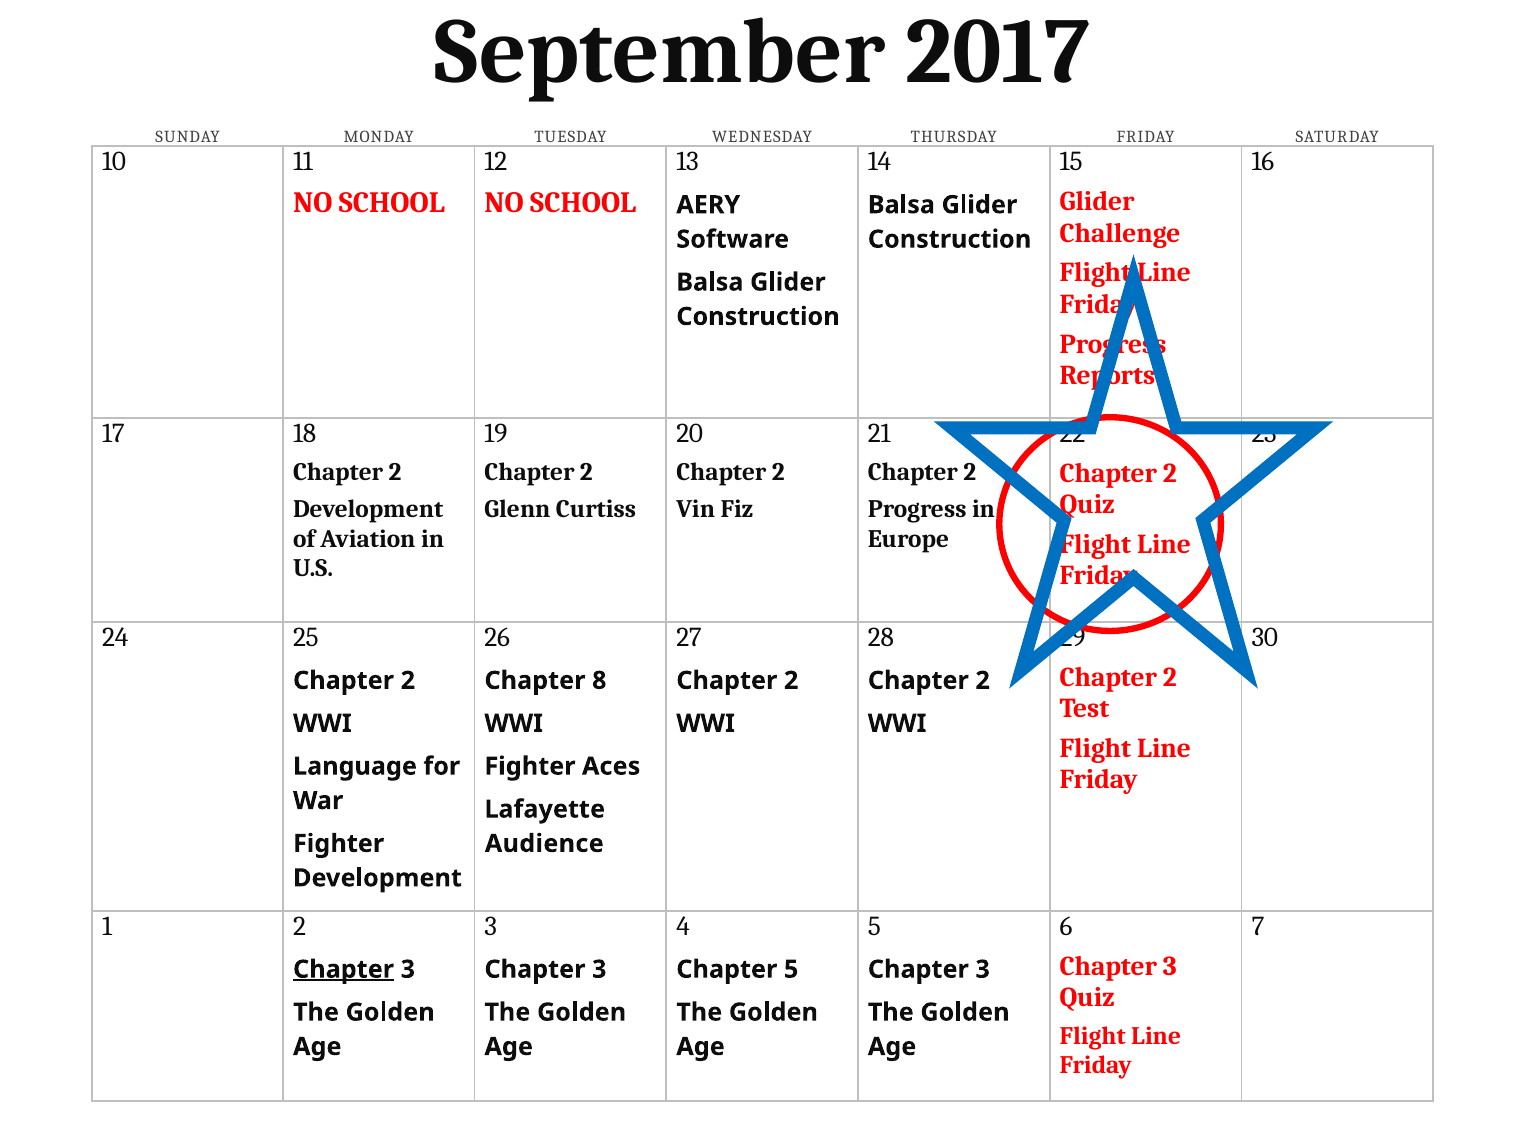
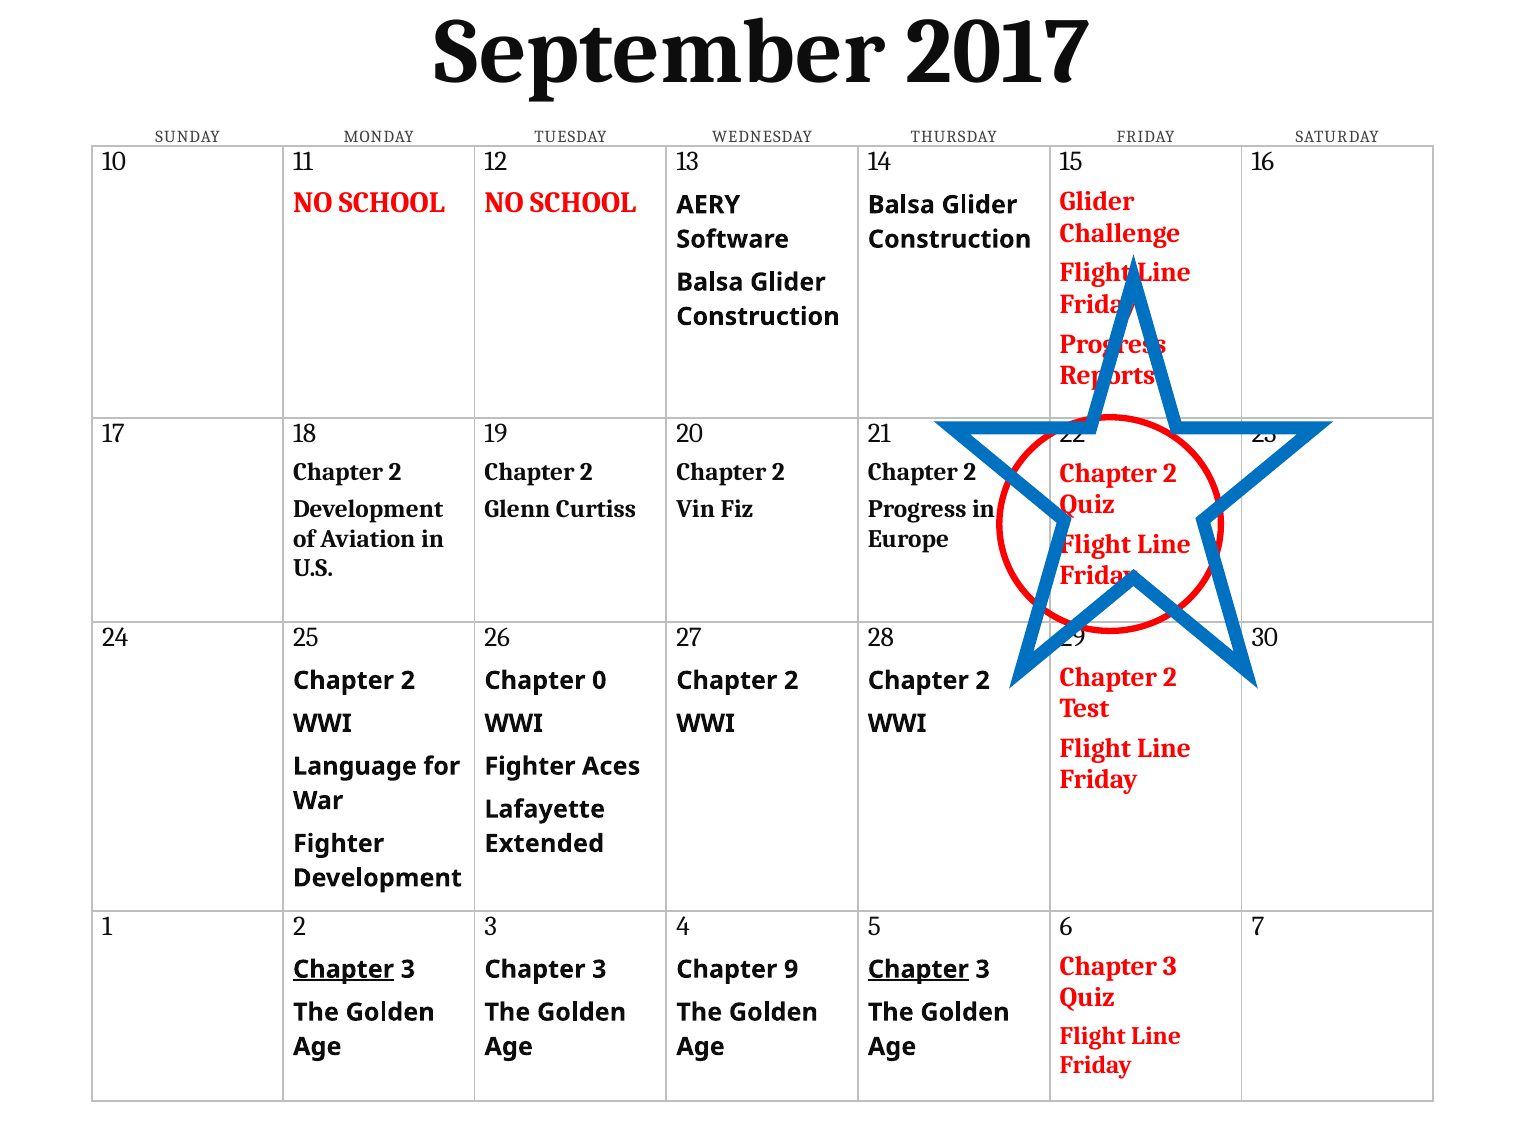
8: 8 -> 0
Audience: Audience -> Extended
Chapter 5: 5 -> 9
Chapter at (918, 970) underline: none -> present
